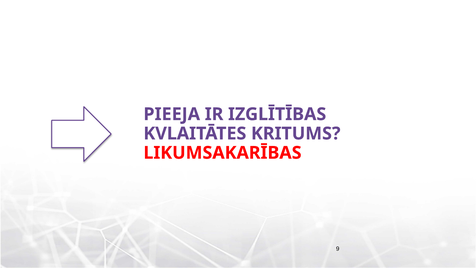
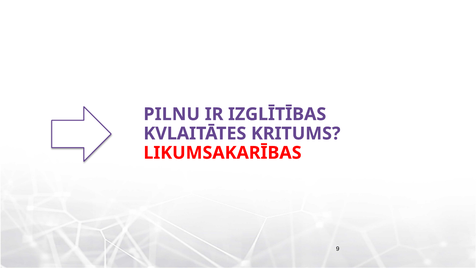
PIEEJA: PIEEJA -> PILNU
